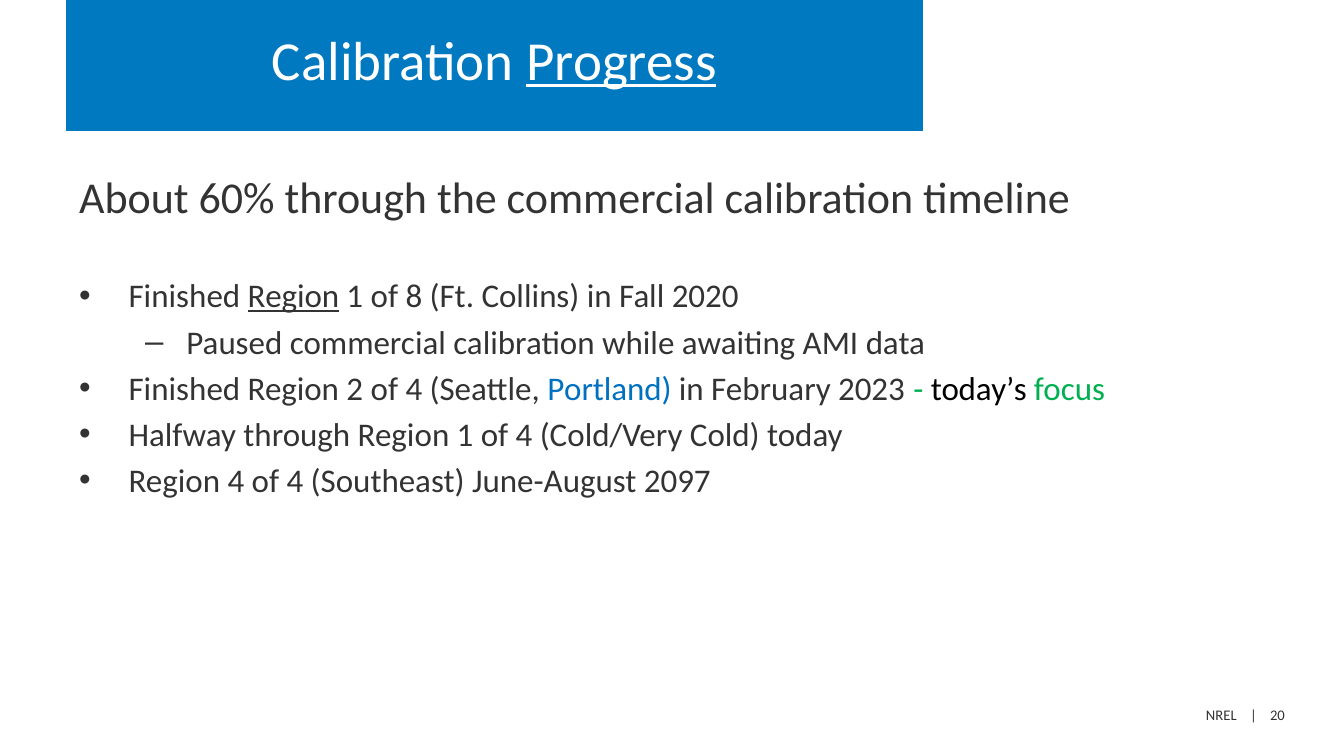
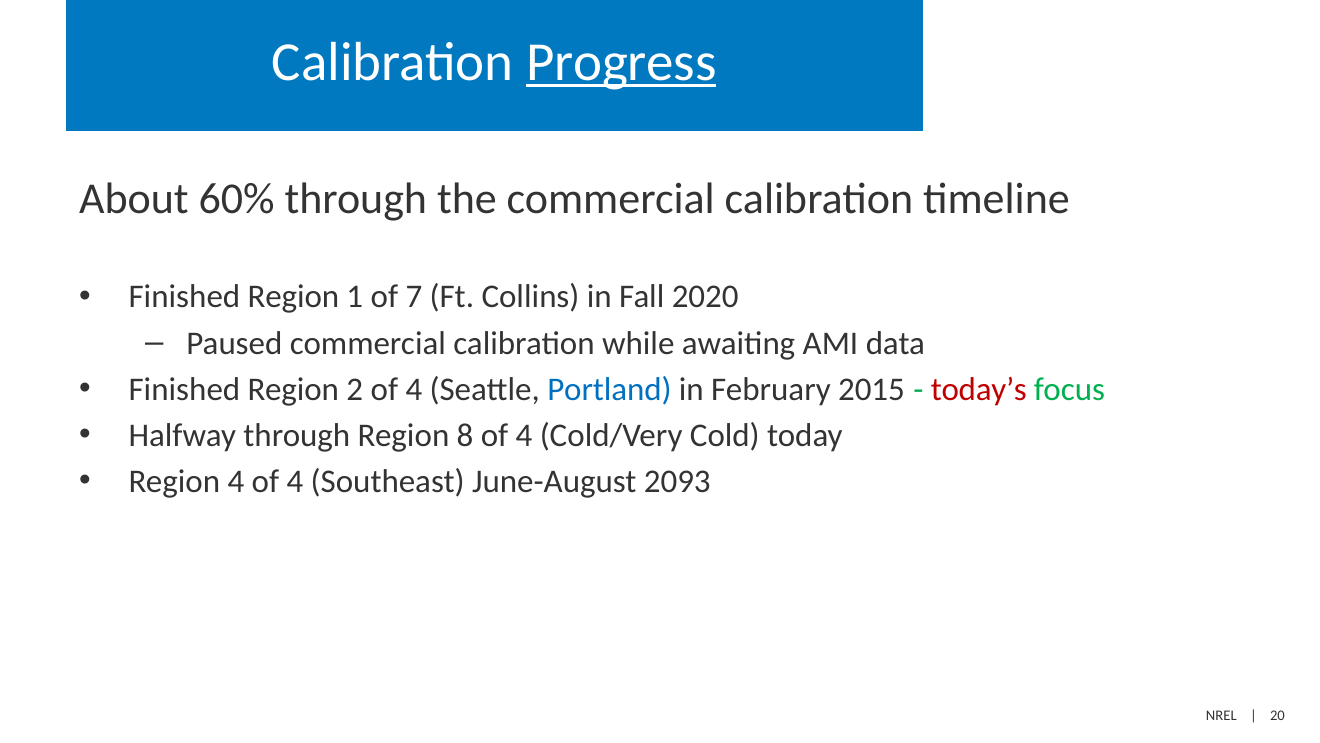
Region at (293, 297) underline: present -> none
8: 8 -> 7
2023: 2023 -> 2015
today’s colour: black -> red
through Region 1: 1 -> 8
2097: 2097 -> 2093
